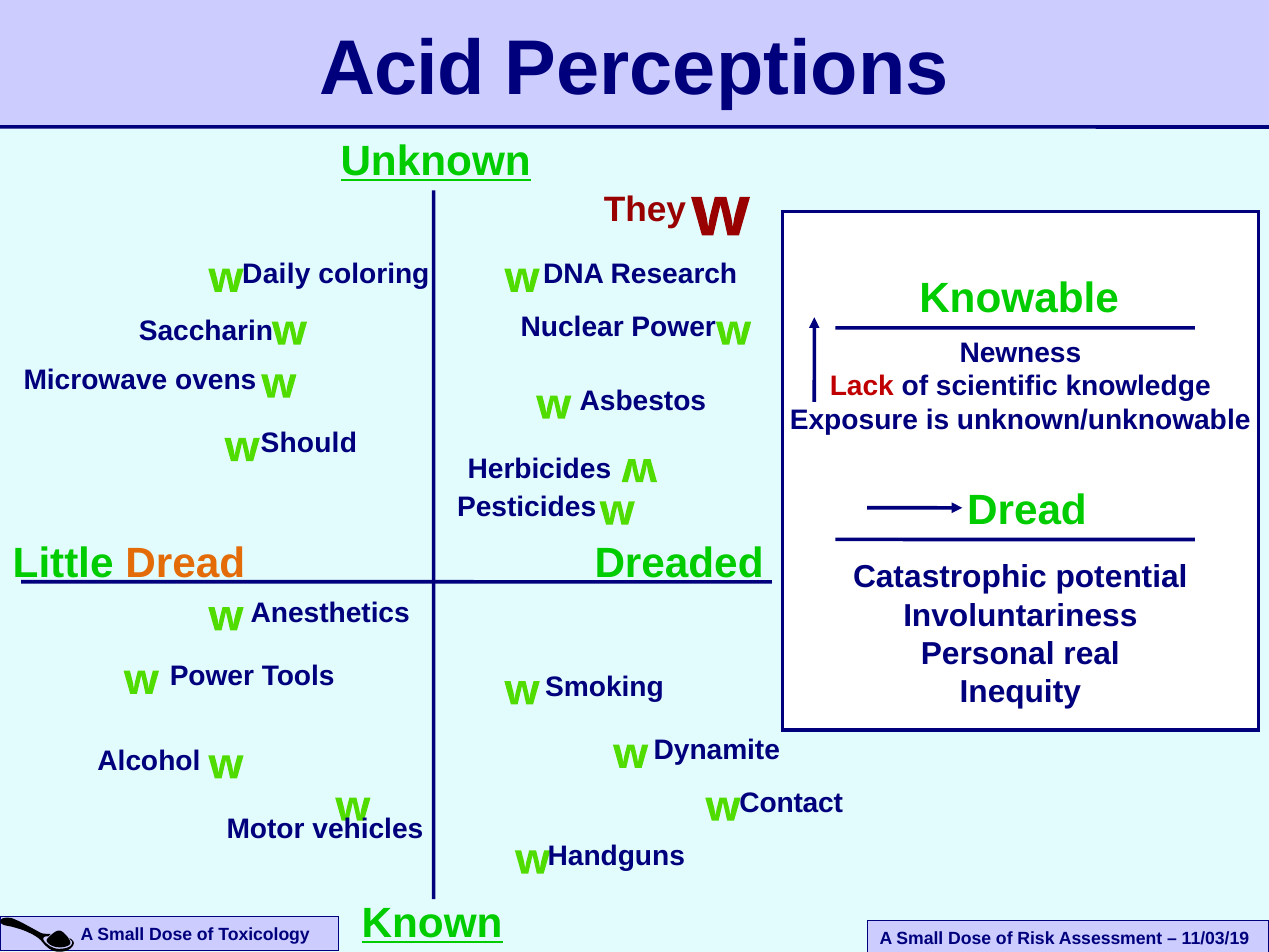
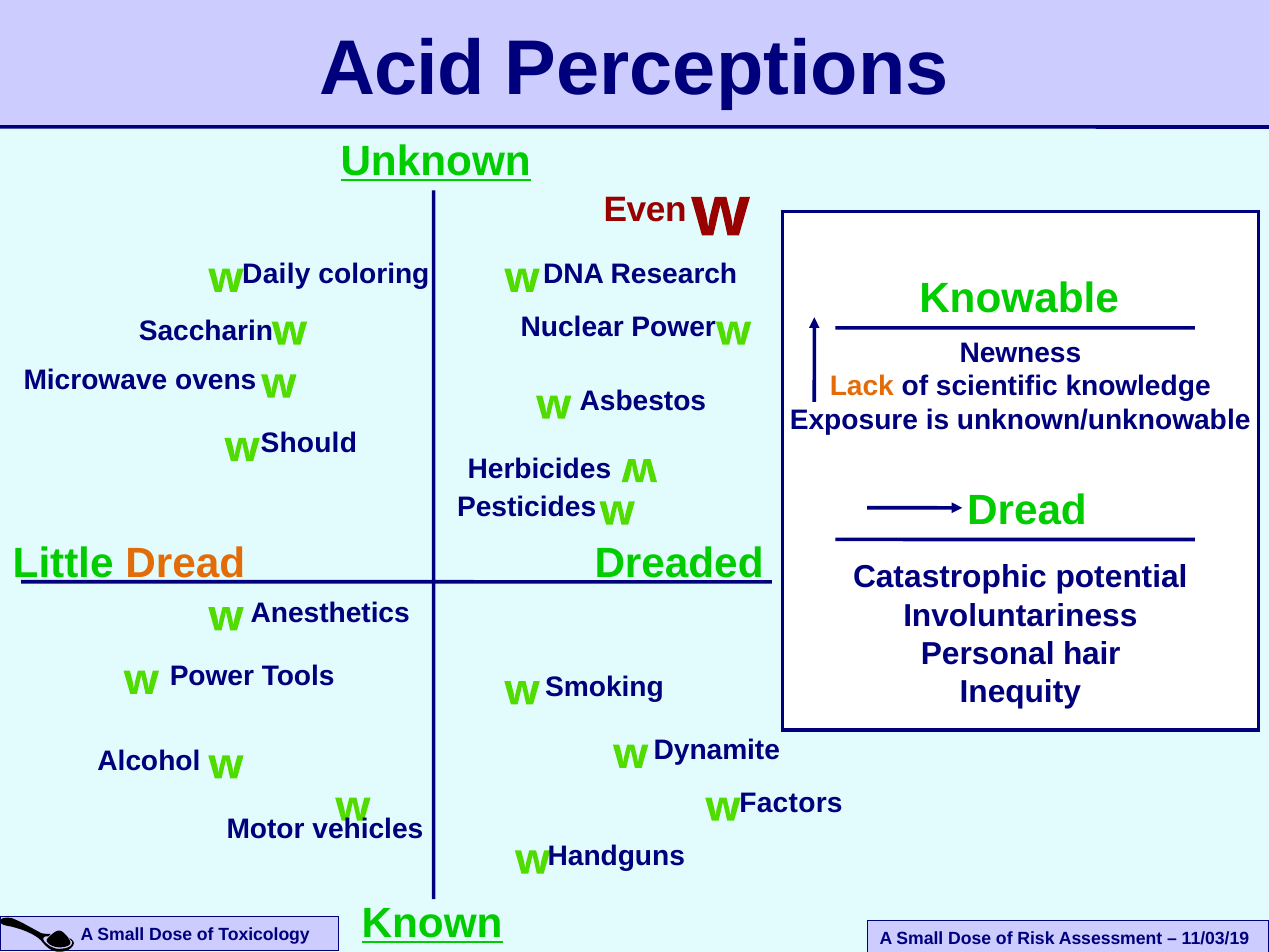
They: They -> Even
Lack colour: red -> orange
real: real -> hair
Contact: Contact -> Factors
